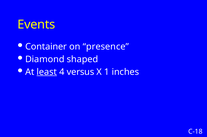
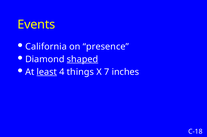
Container: Container -> California
shaped underline: none -> present
versus: versus -> things
1: 1 -> 7
